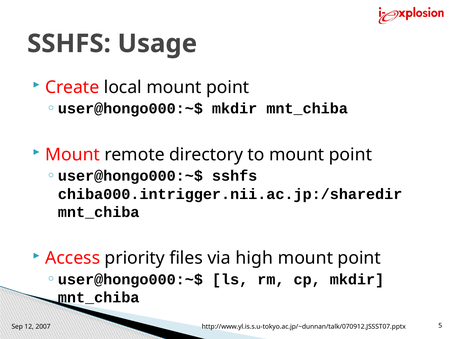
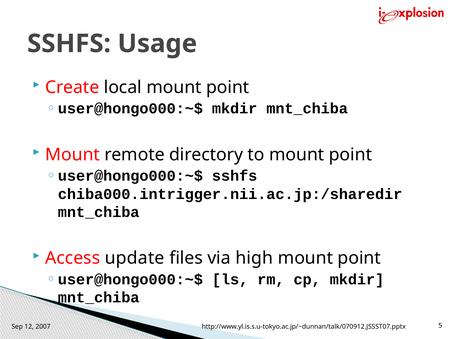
priority: priority -> update
